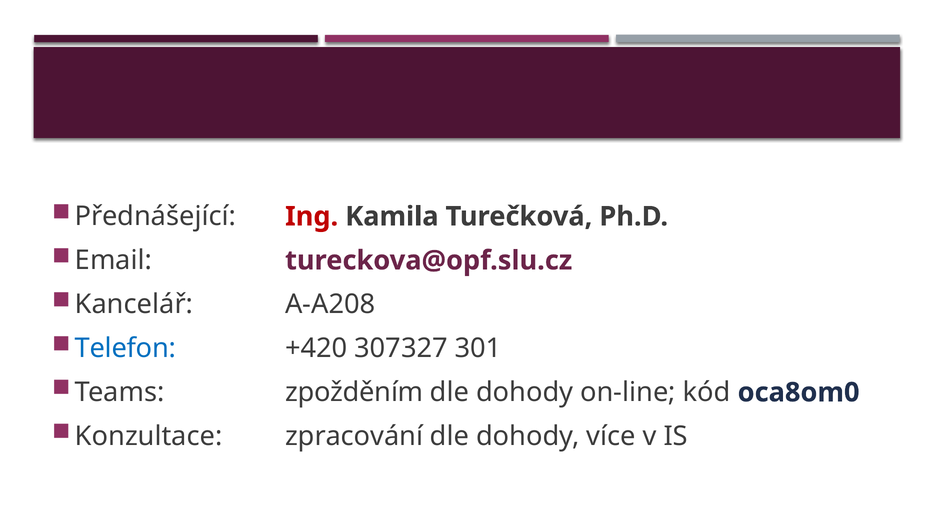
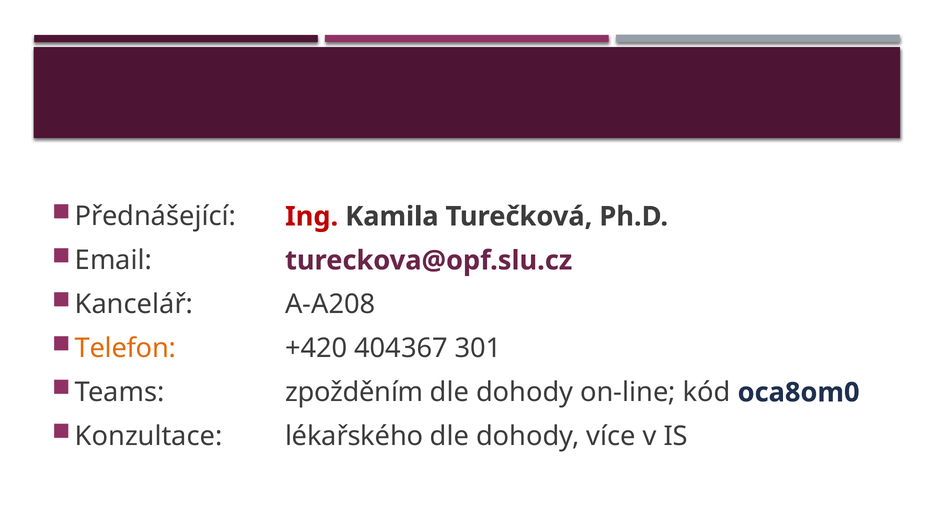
Telefon colour: blue -> orange
307327: 307327 -> 404367
zpracování: zpracování -> lékařského
